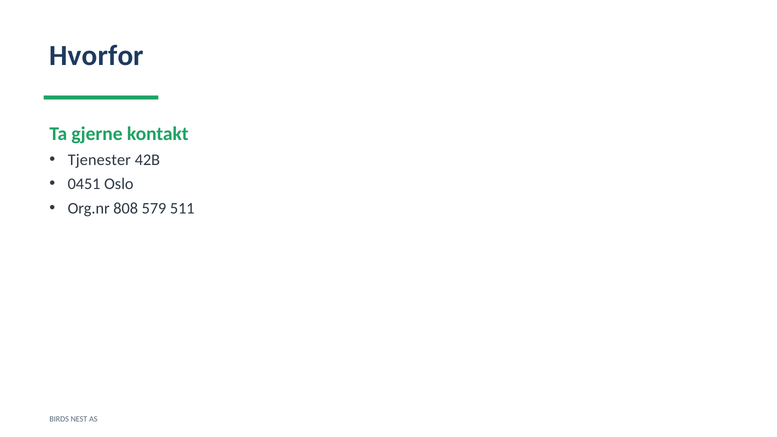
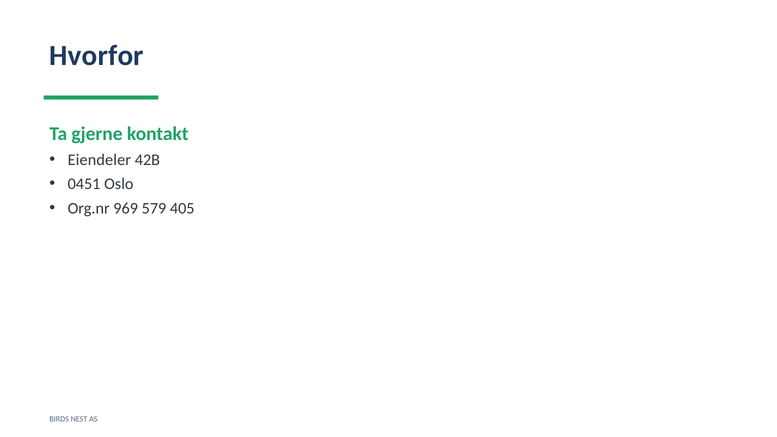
Tjenester: Tjenester -> Eiendeler
808: 808 -> 969
511: 511 -> 405
